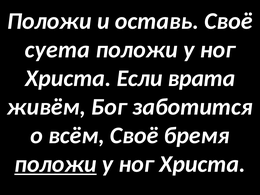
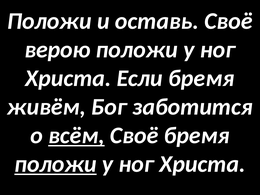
суета: суета -> верою
Если врата: врата -> бремя
всём underline: none -> present
